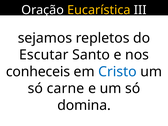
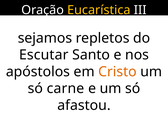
conheceis: conheceis -> apóstolos
Cristo colour: blue -> orange
domina: domina -> afastou
